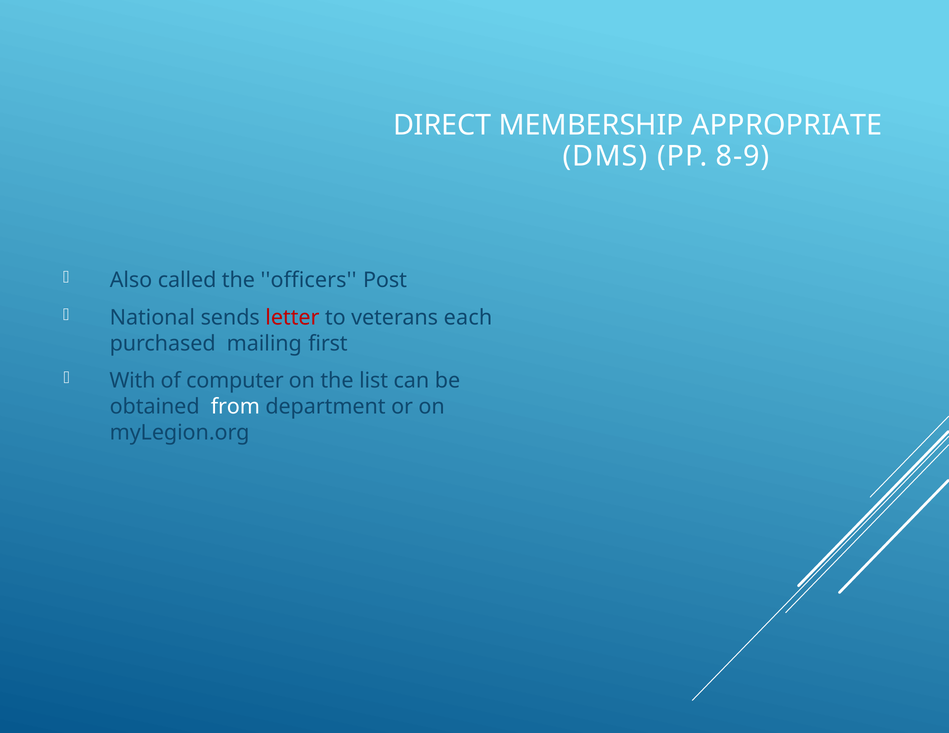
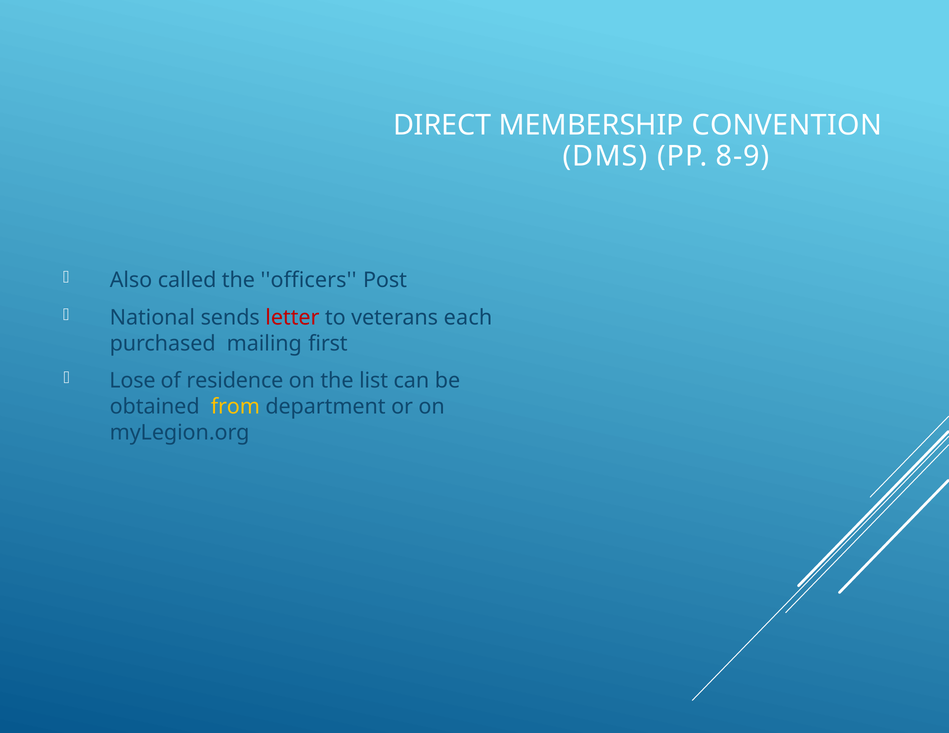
APPROPRIATE: APPROPRIATE -> CONVENTION
With: With -> Lose
computer: computer -> residence
from colour: white -> yellow
